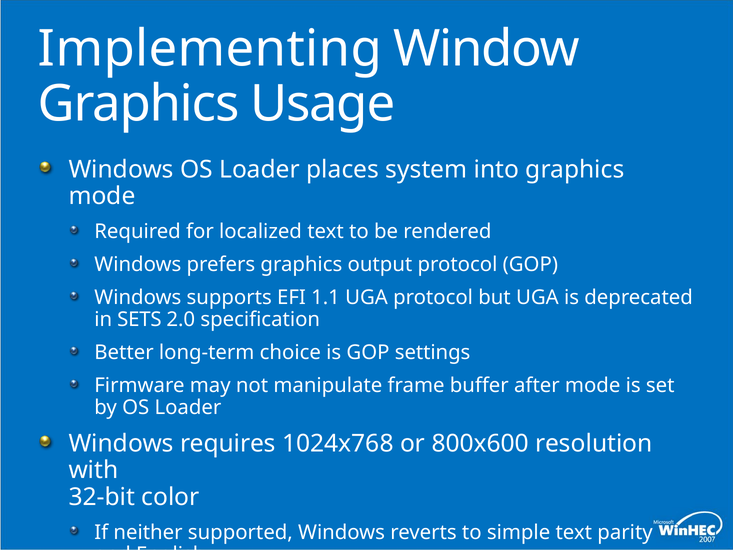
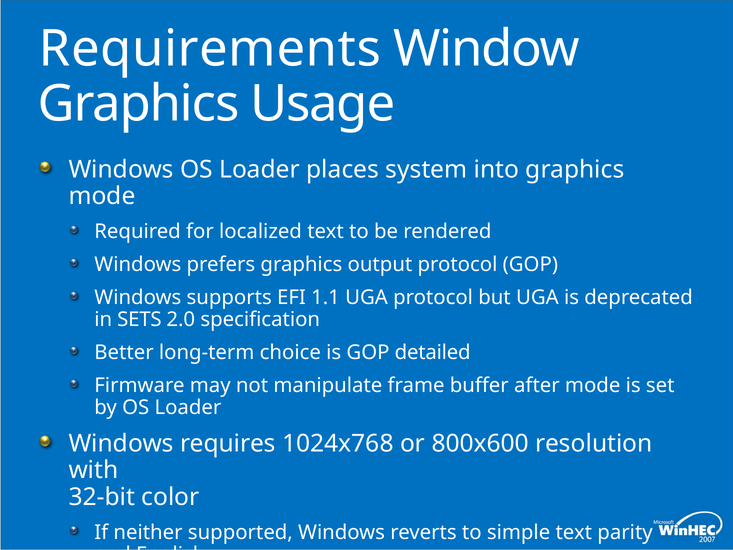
Implementing: Implementing -> Requirements
settings: settings -> detailed
